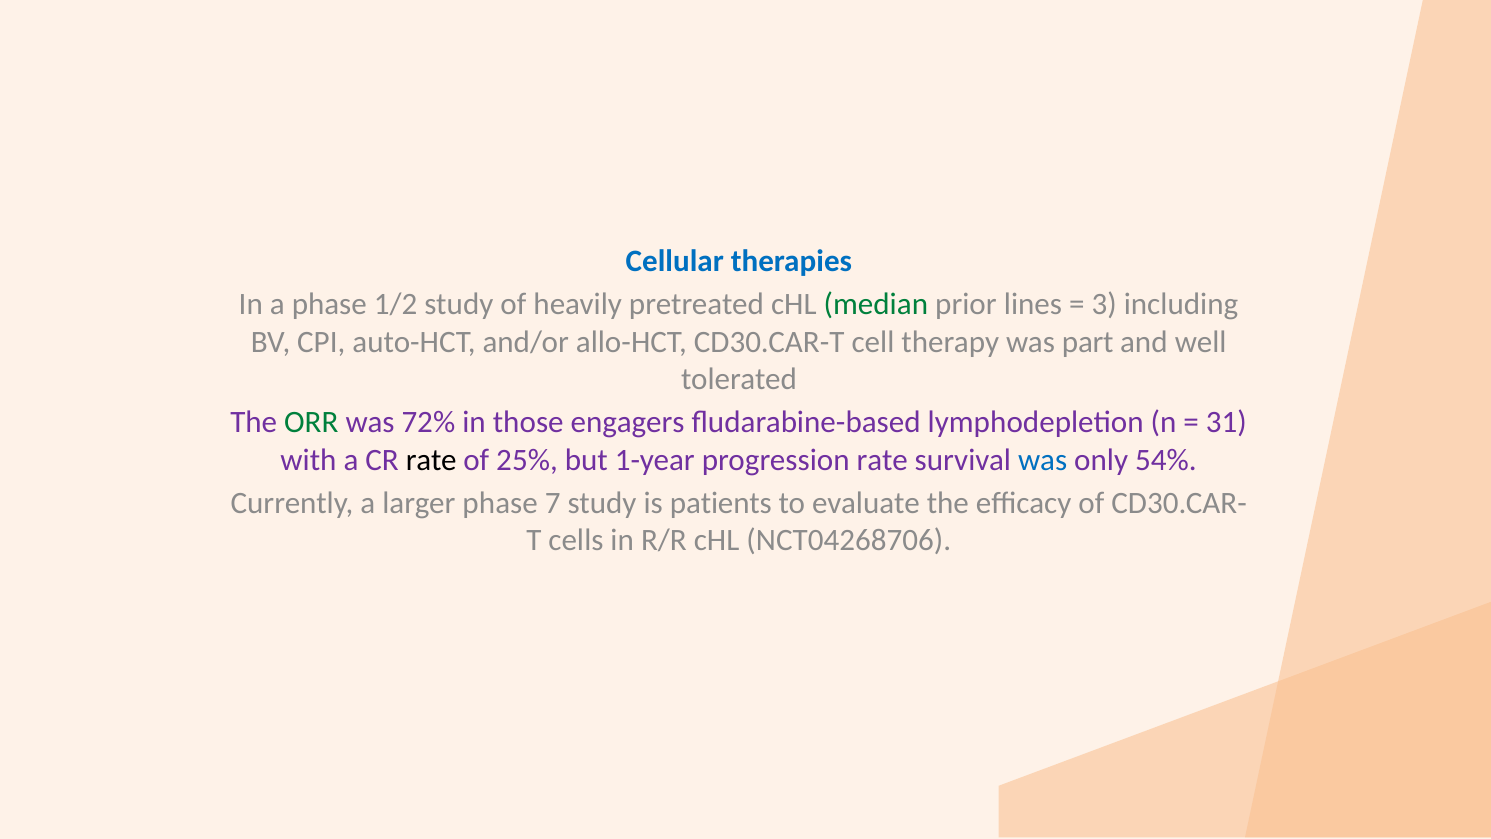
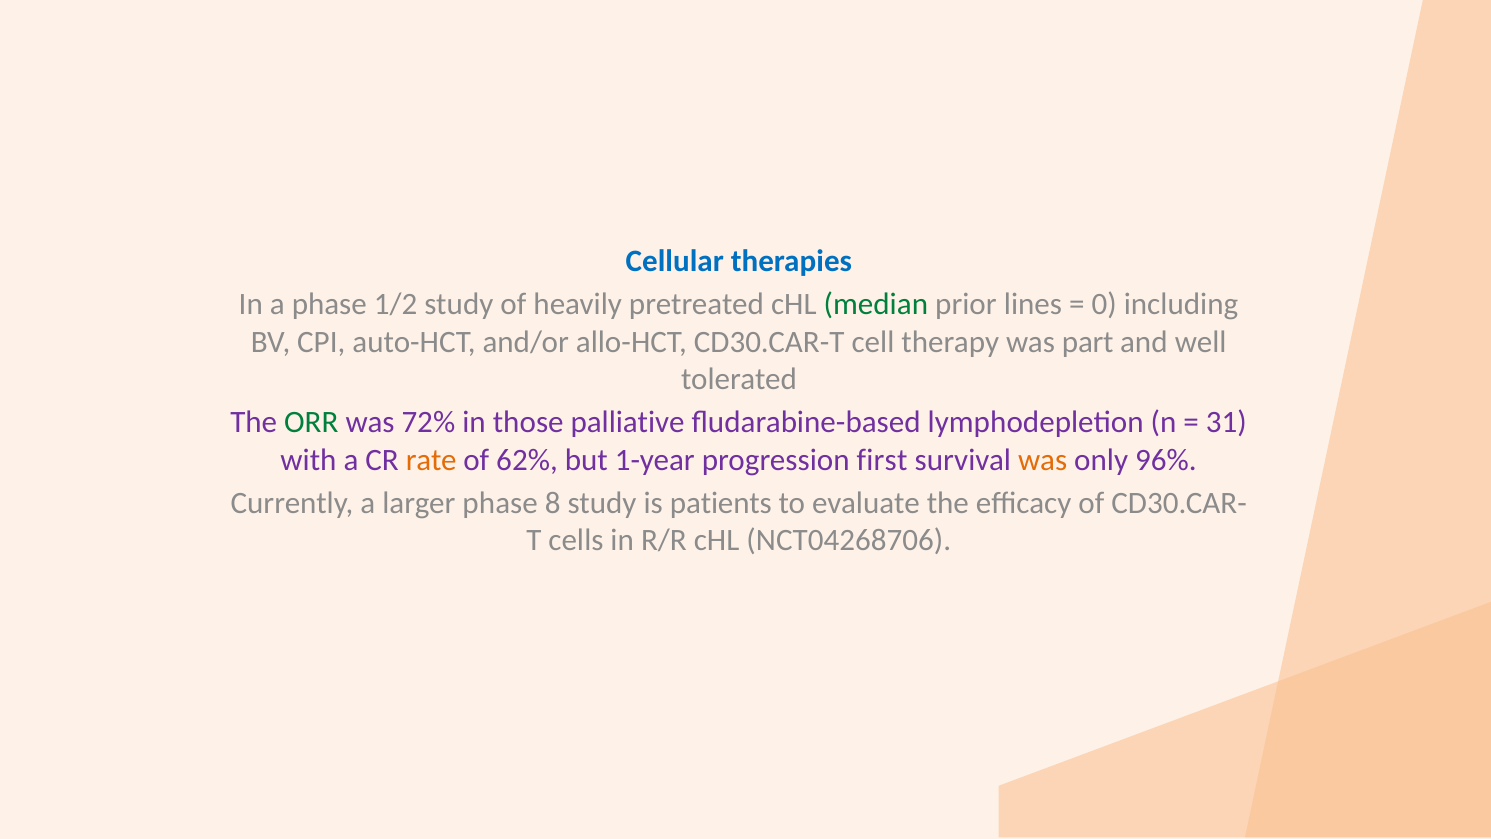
3: 3 -> 0
engagers: engagers -> palliative
rate at (431, 460) colour: black -> orange
25%: 25% -> 62%
progression rate: rate -> first
was at (1043, 460) colour: blue -> orange
54%: 54% -> 96%
7: 7 -> 8
